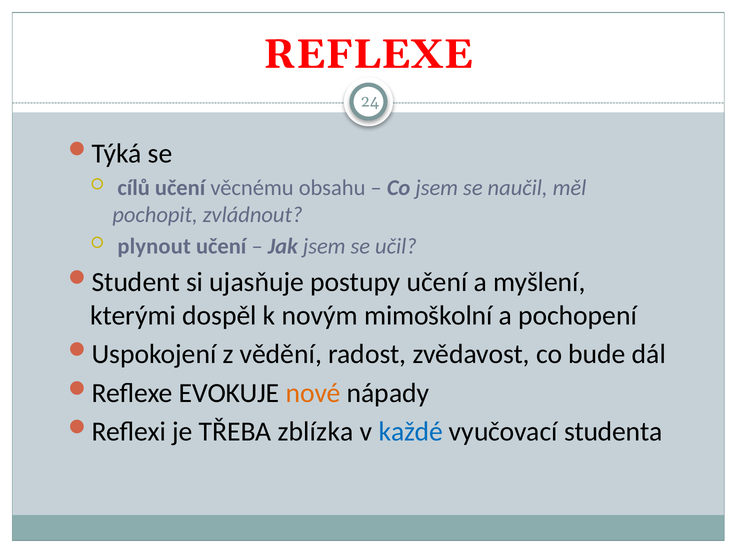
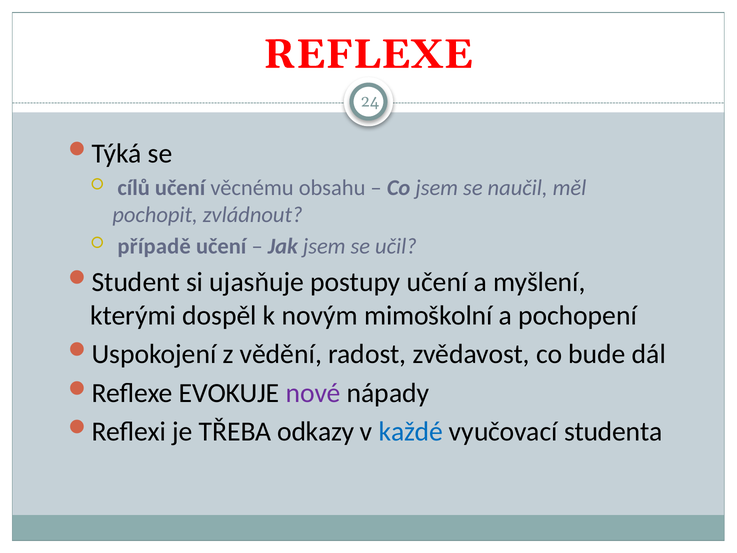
plynout: plynout -> případě
nové colour: orange -> purple
zblízka: zblízka -> odkazy
